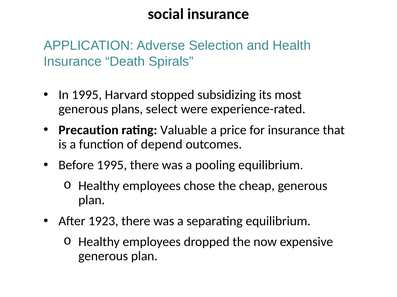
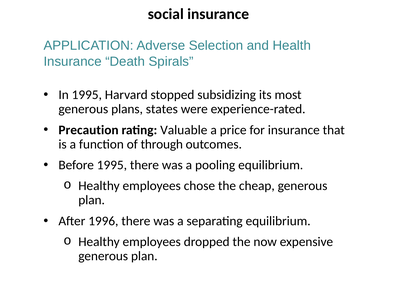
select: select -> states
depend: depend -> through
1923: 1923 -> 1996
